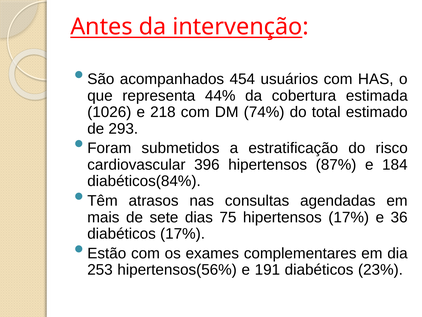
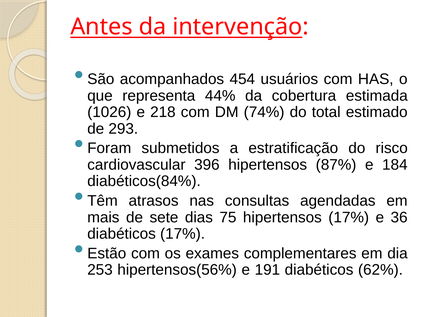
23%: 23% -> 62%
